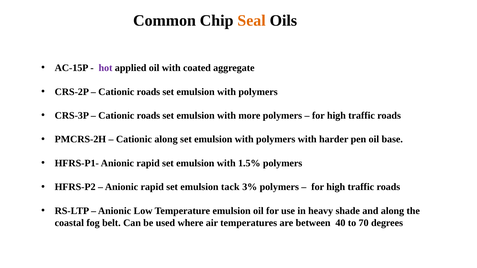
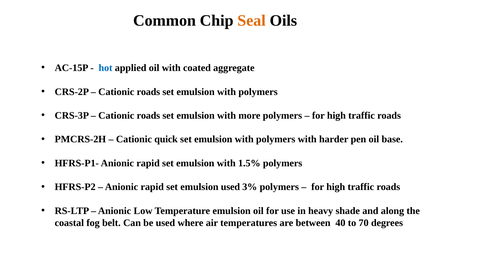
hot colour: purple -> blue
Cationic along: along -> quick
emulsion tack: tack -> used
